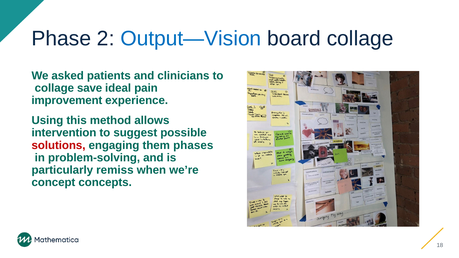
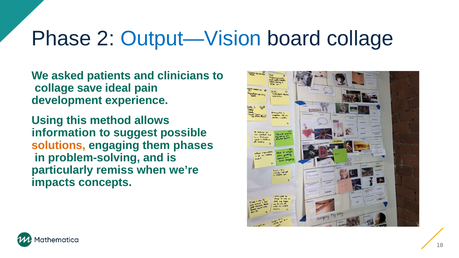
improvement: improvement -> development
intervention: intervention -> information
solutions colour: red -> orange
concept: concept -> impacts
